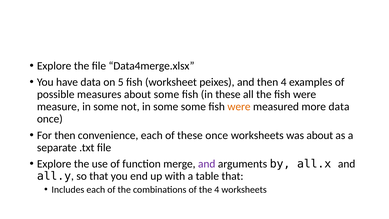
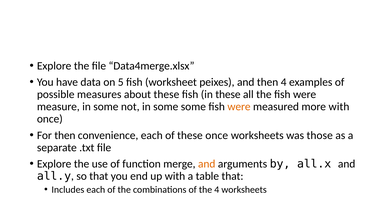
about some: some -> these
more data: data -> with
was about: about -> those
and at (207, 164) colour: purple -> orange
